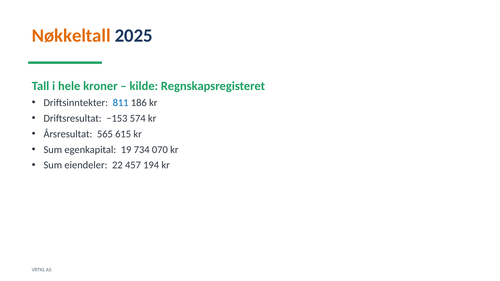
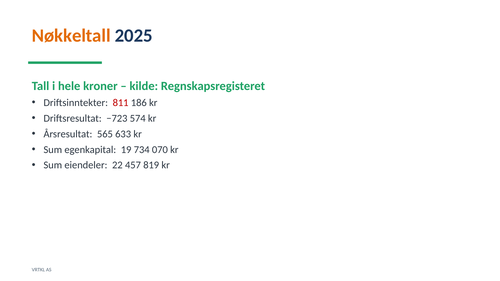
811 colour: blue -> red
−153: −153 -> −723
615: 615 -> 633
194: 194 -> 819
